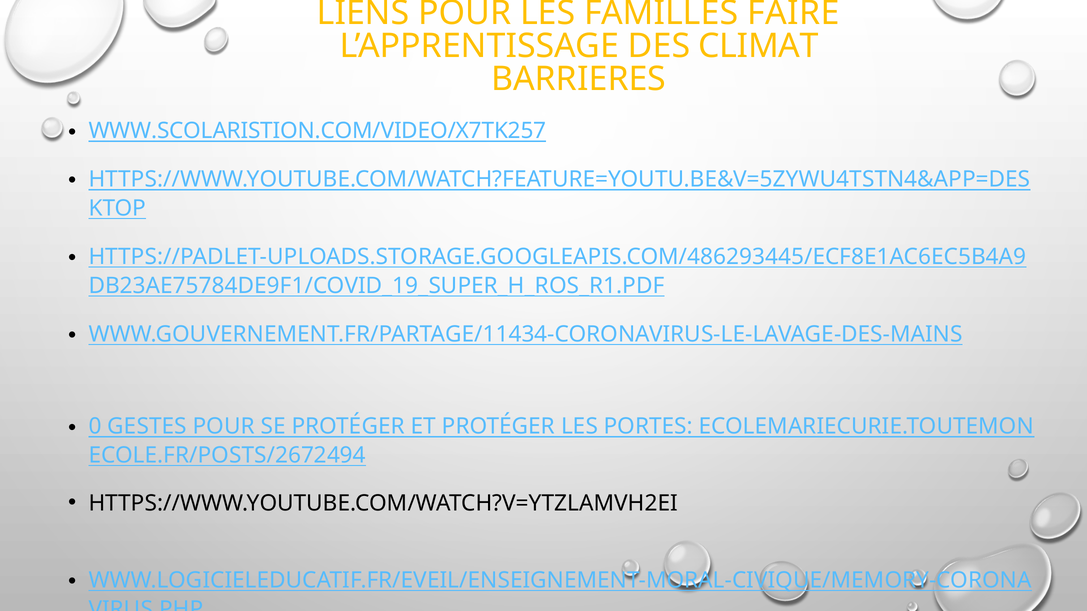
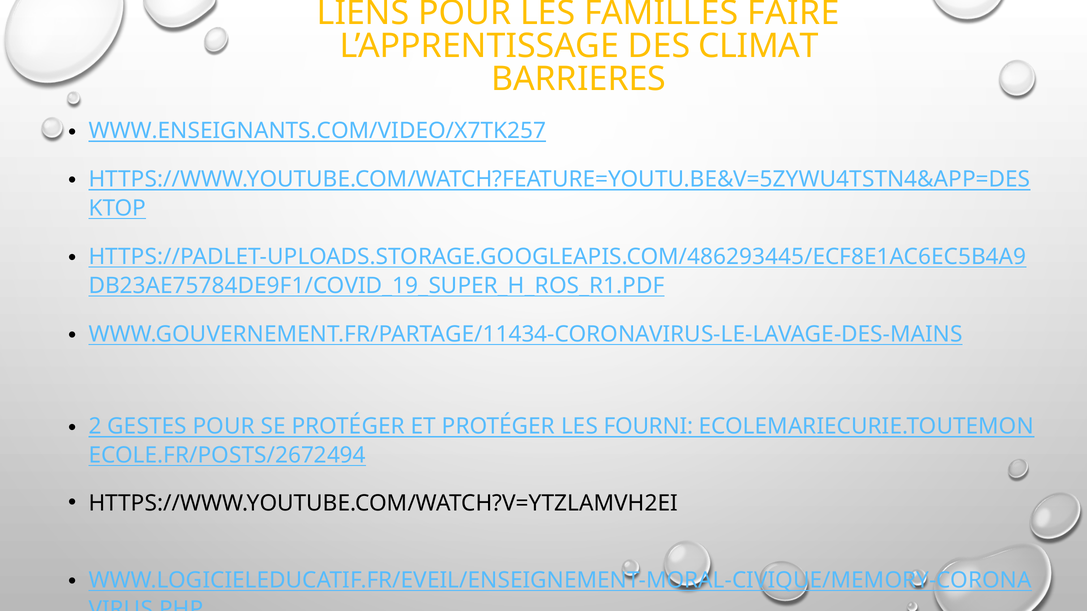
WWW.SCOLARISTION.COM/VIDEO/X7TK257: WWW.SCOLARISTION.COM/VIDEO/X7TK257 -> WWW.ENSEIGNANTS.COM/VIDEO/X7TK257
0: 0 -> 2
PORTES: PORTES -> FOURNI
